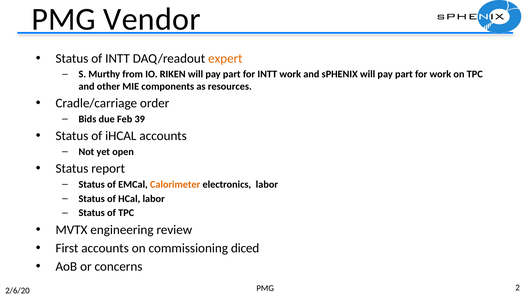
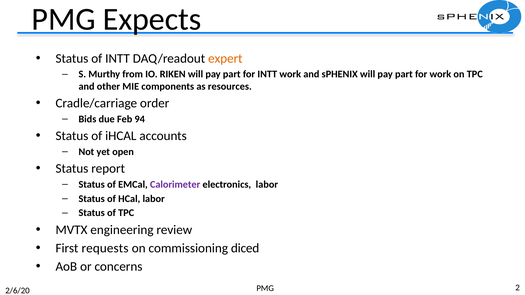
Vendor: Vendor -> Expects
39: 39 -> 94
Calorimeter colour: orange -> purple
First accounts: accounts -> requests
